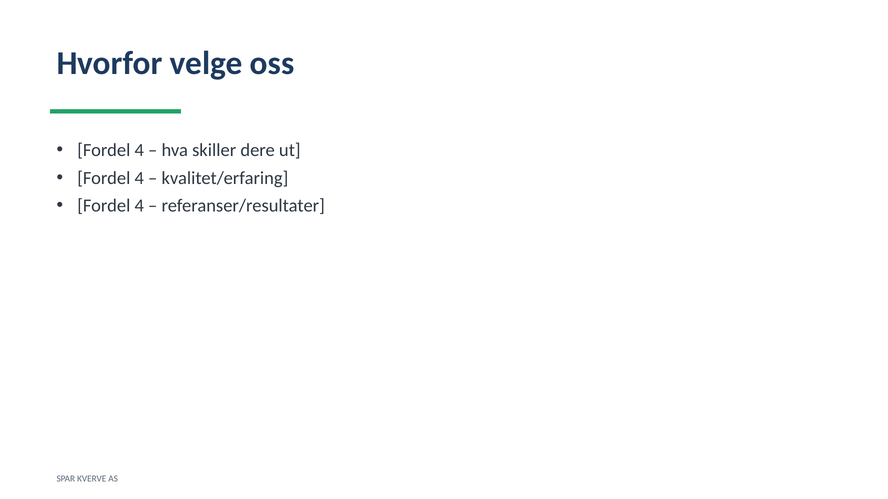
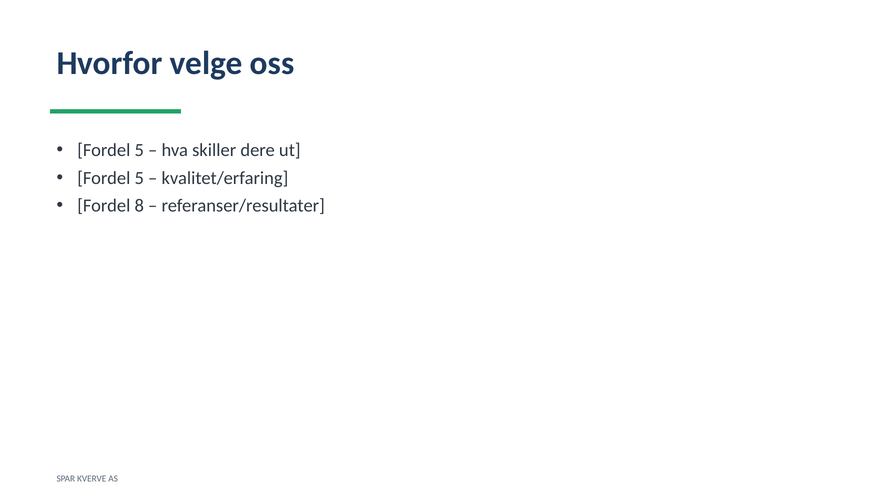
4 at (139, 150): 4 -> 5
4 at (139, 178): 4 -> 5
4 at (139, 206): 4 -> 8
